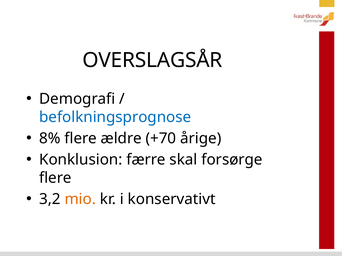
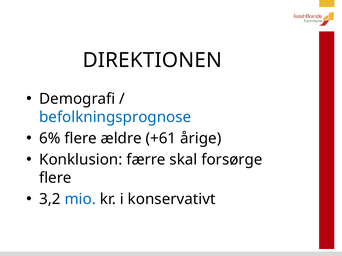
OVERSLAGSÅR: OVERSLAGSÅR -> DIREKTIONEN
8%: 8% -> 6%
+70: +70 -> +61
mio colour: orange -> blue
